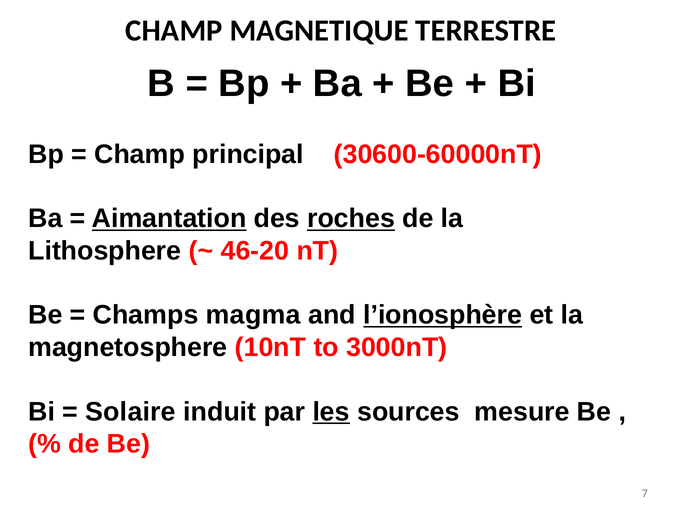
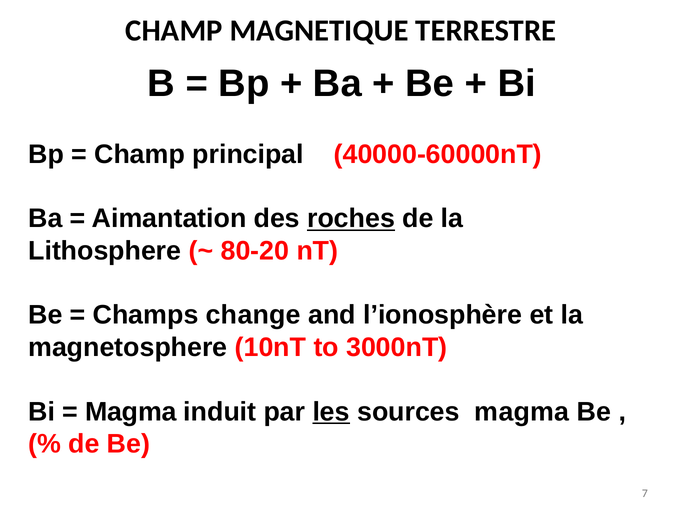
30600-60000nT: 30600-60000nT -> 40000-60000nT
Aimantation underline: present -> none
46-20: 46-20 -> 80-20
magma: magma -> change
l’ionosphère underline: present -> none
Solaire at (131, 412): Solaire -> Magma
sources mesure: mesure -> magma
